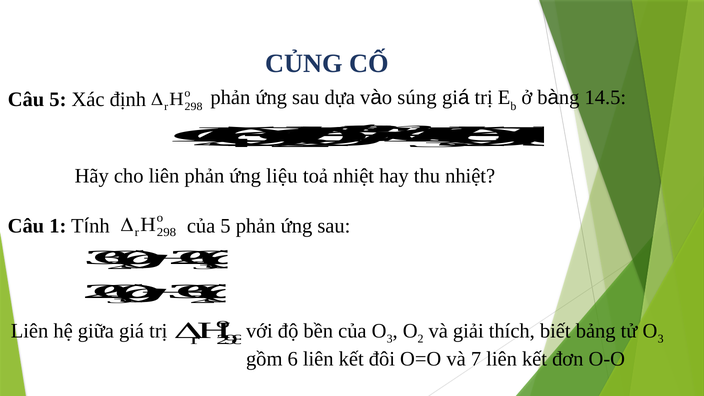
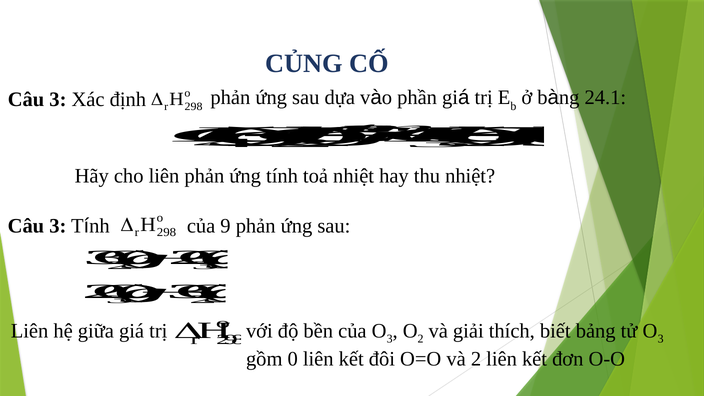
5 at (58, 100): 5 -> 3
súng: súng -> phần
14.5: 14.5 -> 24.1
ứng liệu: liệu -> tính
1 at (58, 226): 1 -> 3
của 5: 5 -> 9
6: 6 -> 0
và 7: 7 -> 2
